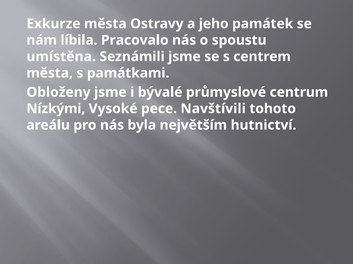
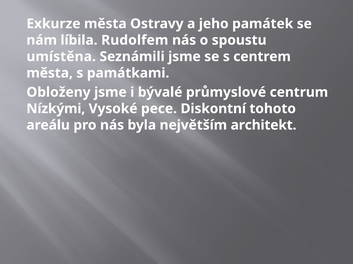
Pracovalo: Pracovalo -> Rudolfem
Navštívili: Navštívili -> Diskontní
hutnictví: hutnictví -> architekt
